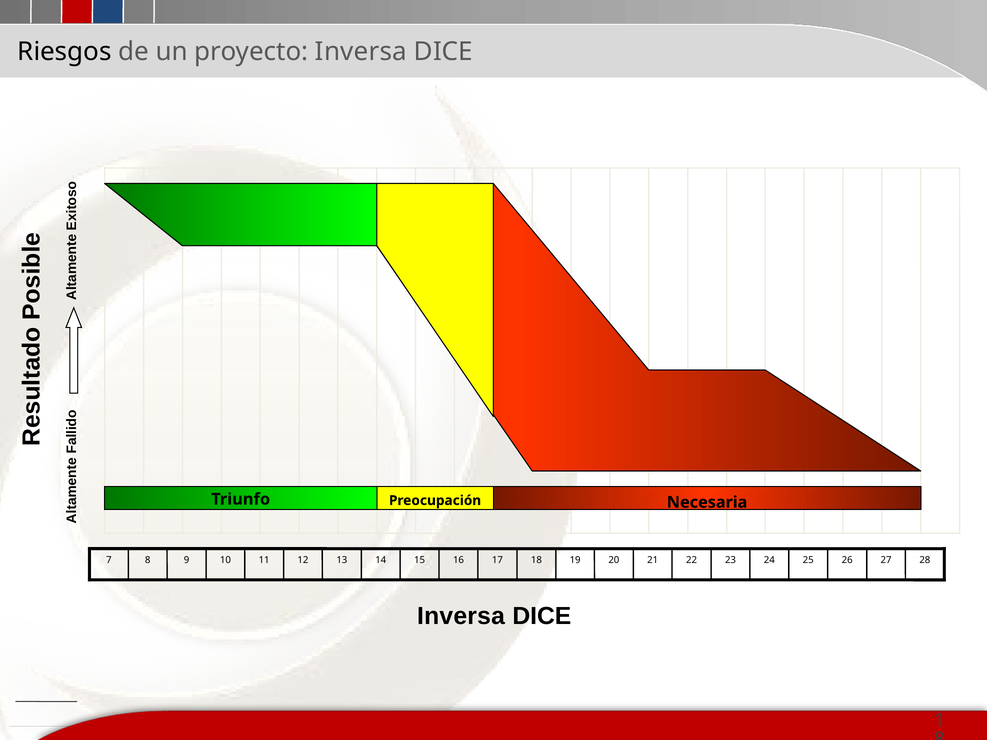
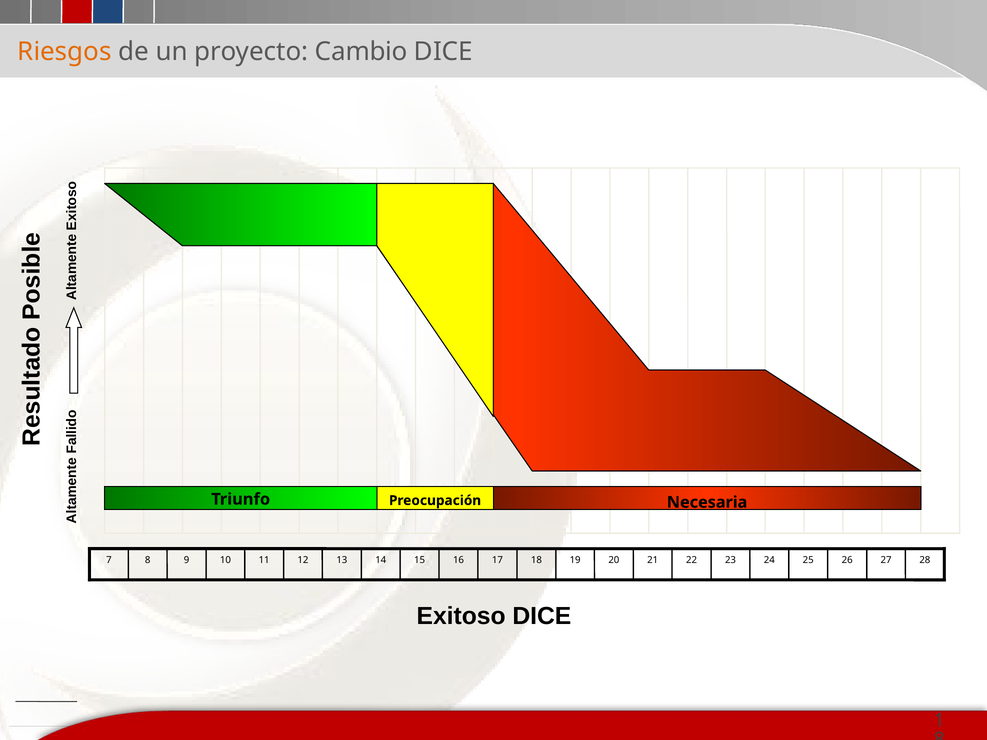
Riesgos colour: black -> orange
proyecto Inversa: Inversa -> Cambio
Inversa at (461, 616): Inversa -> Exitoso
